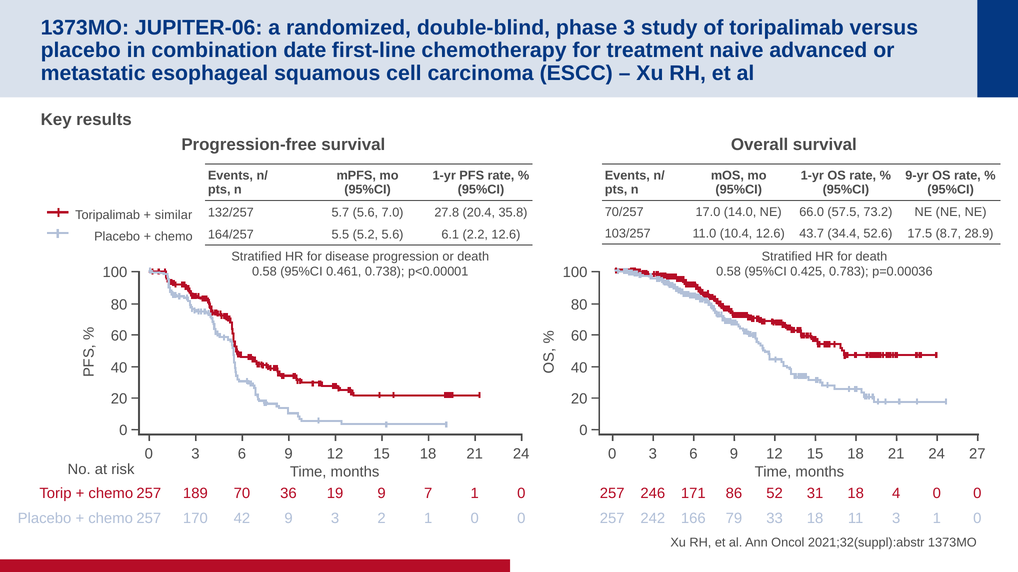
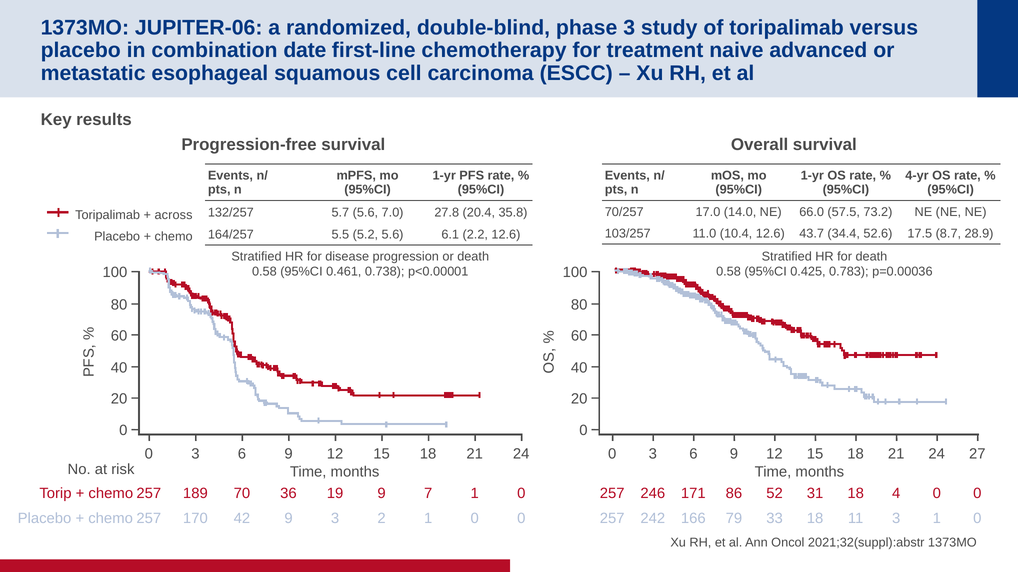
9-yr: 9-yr -> 4-yr
similar: similar -> across
